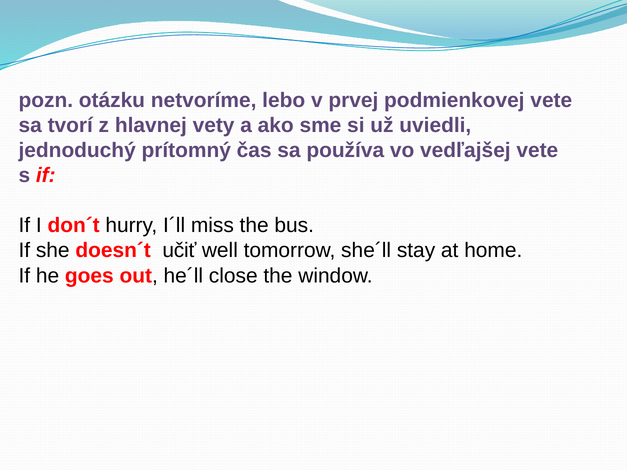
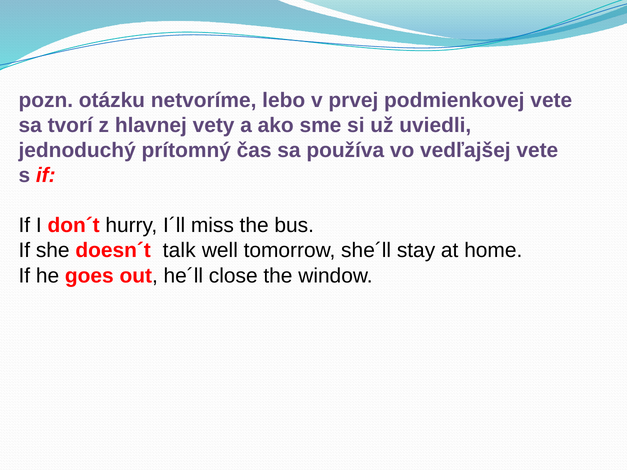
učiť: učiť -> talk
